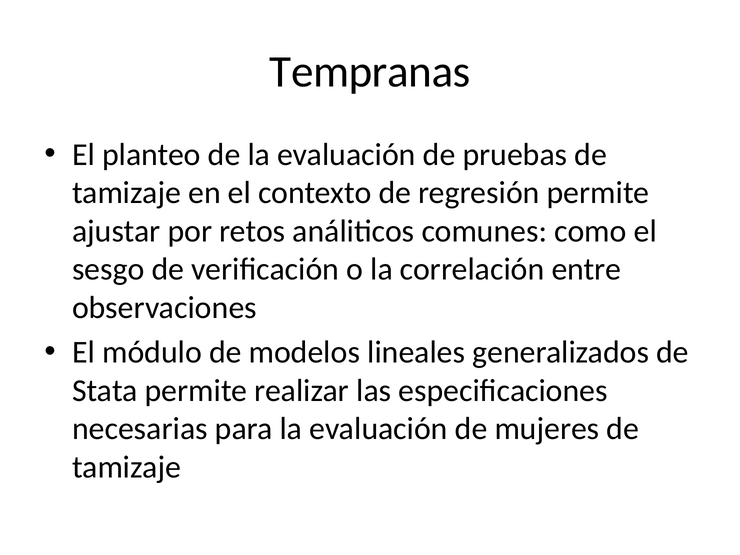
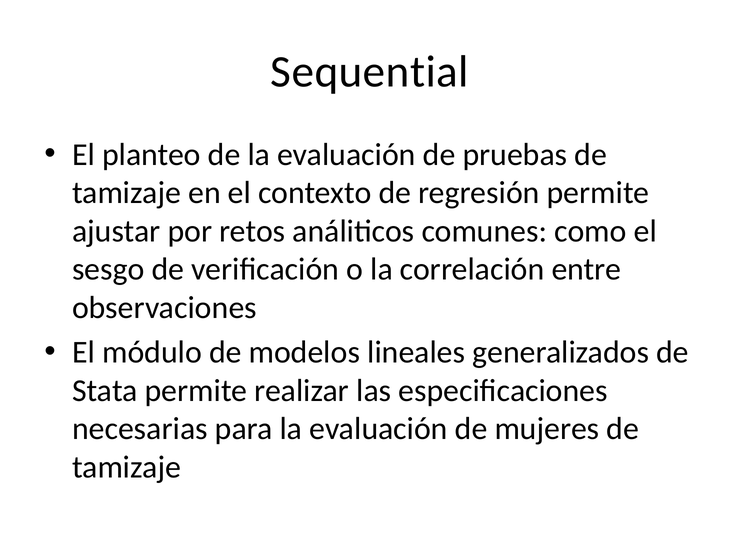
Tempranas: Tempranas -> Sequential
